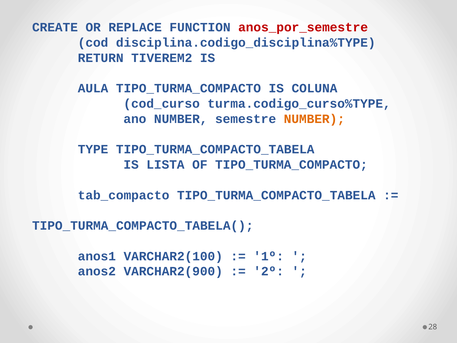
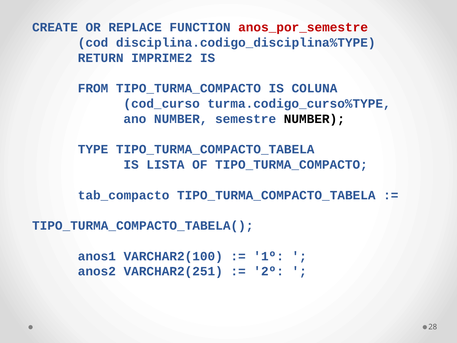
TIVEREM2: TIVEREM2 -> IMPRIME2
AULA: AULA -> FROM
NUMBER at (314, 119) colour: orange -> black
VARCHAR2(900: VARCHAR2(900 -> VARCHAR2(251
